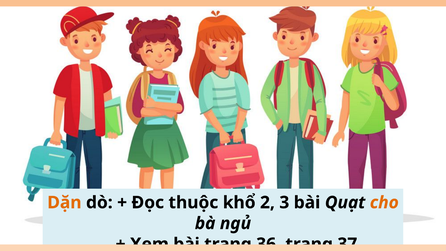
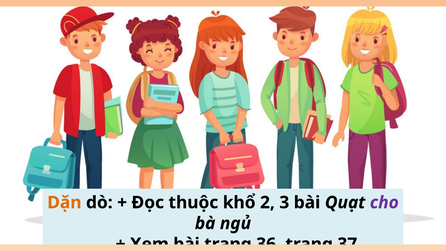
cho colour: orange -> purple
